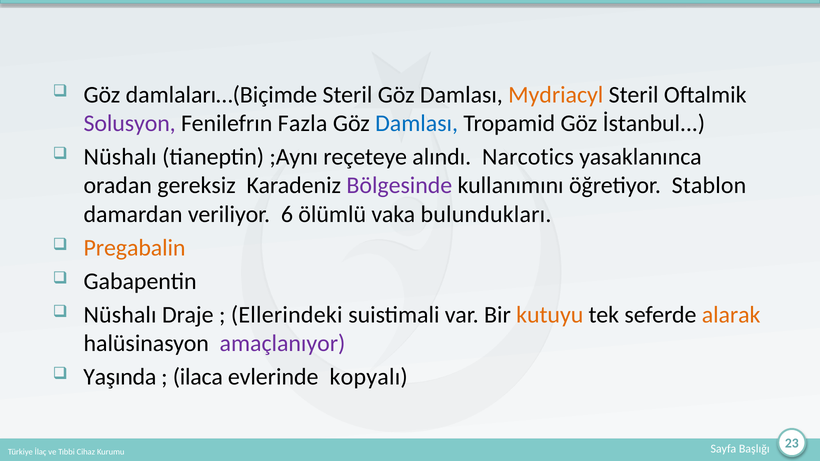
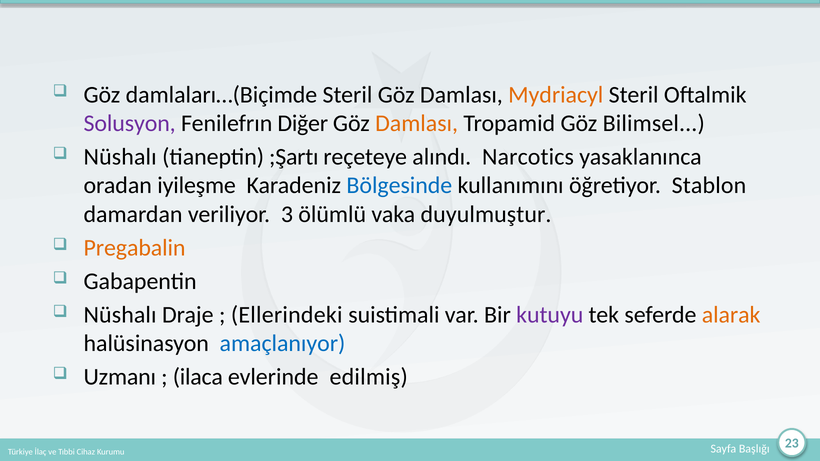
Fazla: Fazla -> Diğer
Damlası at (417, 123) colour: blue -> orange
İstanbul: İstanbul -> Bilimsel
;Aynı: ;Aynı -> ;Şartı
gereksiz: gereksiz -> iyileşme
Bölgesinde colour: purple -> blue
6: 6 -> 3
bulundukları: bulundukları -> duyulmuştur
kutuyu colour: orange -> purple
amaçlanıyor colour: purple -> blue
Yaşında: Yaşında -> Uzmanı
kopyalı: kopyalı -> edilmiş
